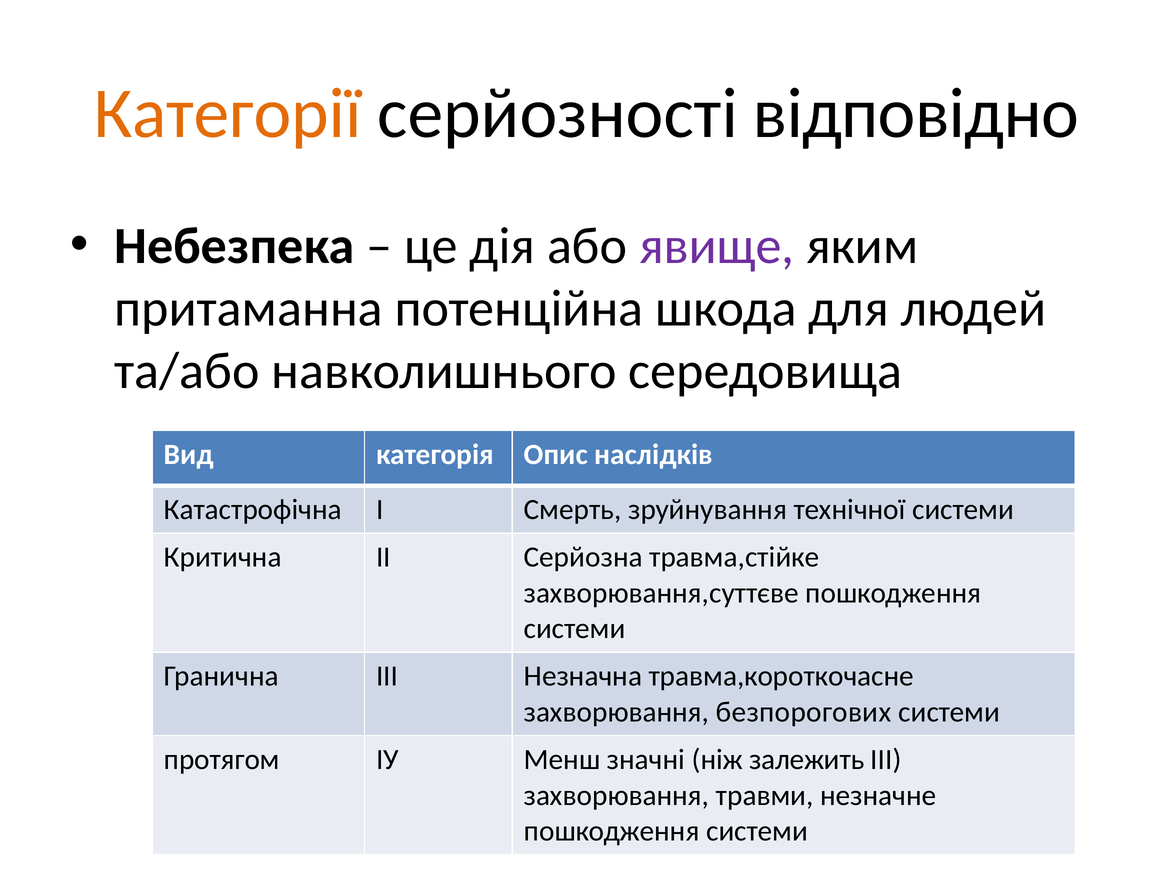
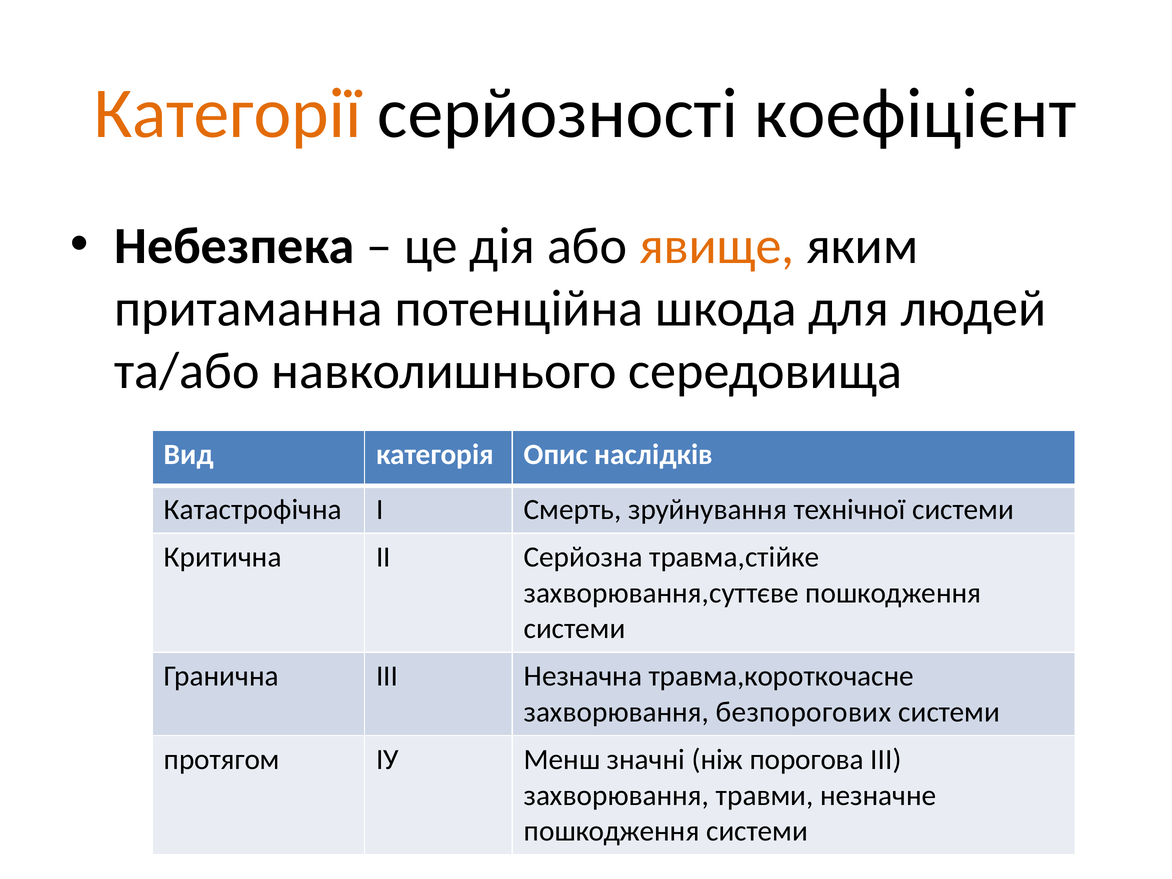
відповідно: відповідно -> коефіцієнт
явище colour: purple -> orange
залежить: залежить -> порогова
